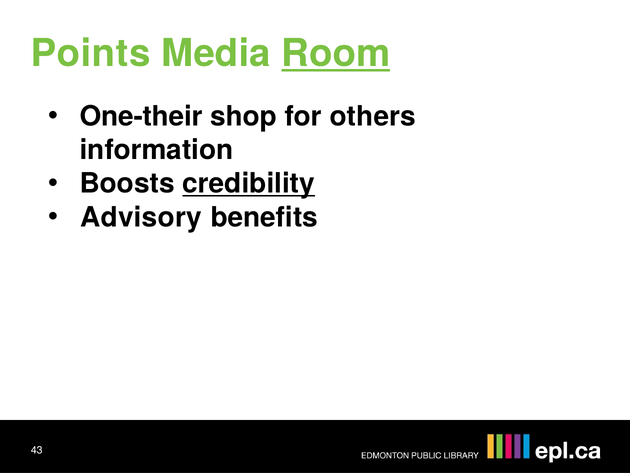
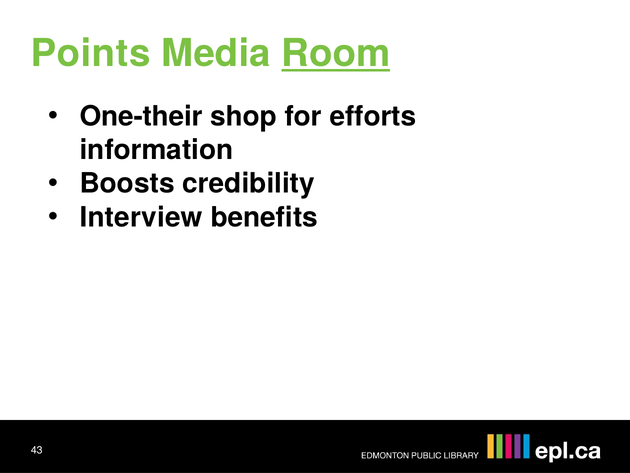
others: others -> efforts
credibility underline: present -> none
Advisory: Advisory -> Interview
